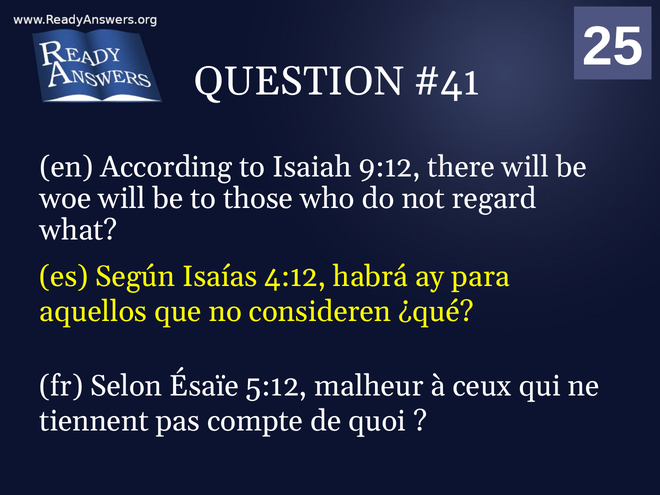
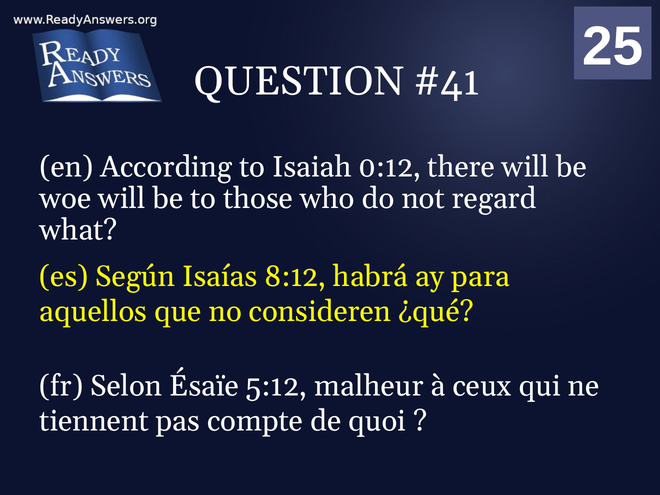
9:12: 9:12 -> 0:12
4:12: 4:12 -> 8:12
